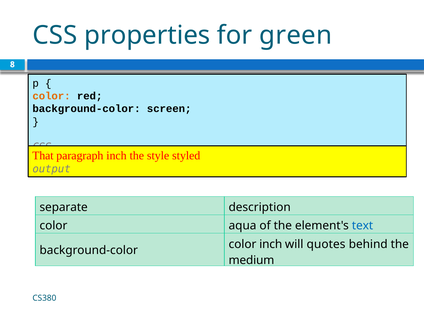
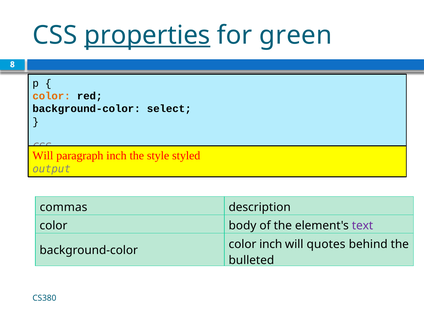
properties underline: none -> present
screen: screen -> select
That at (43, 156): That -> Will
separate: separate -> commas
aqua: aqua -> body
text colour: blue -> purple
medium: medium -> bulleted
